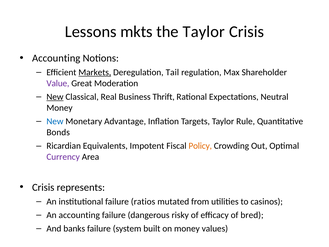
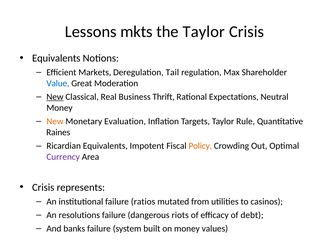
Accounting at (56, 58): Accounting -> Equivalents
Markets underline: present -> none
Value colour: purple -> blue
New at (55, 121) colour: blue -> orange
Advantage: Advantage -> Evaluation
Bonds: Bonds -> Raines
An accounting: accounting -> resolutions
risky: risky -> riots
bred: bred -> debt
